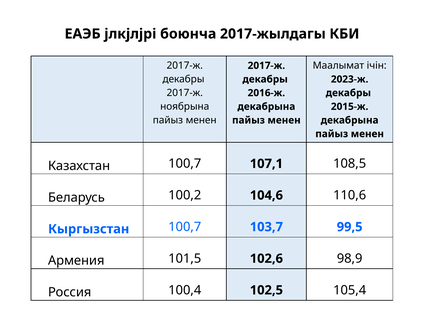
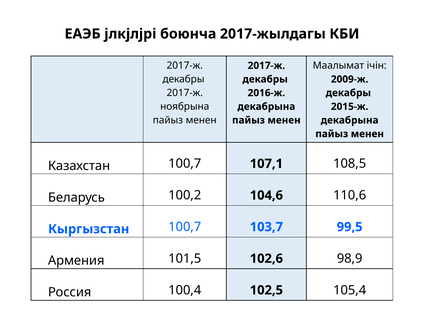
2023-ж: 2023-ж -> 2009-ж
